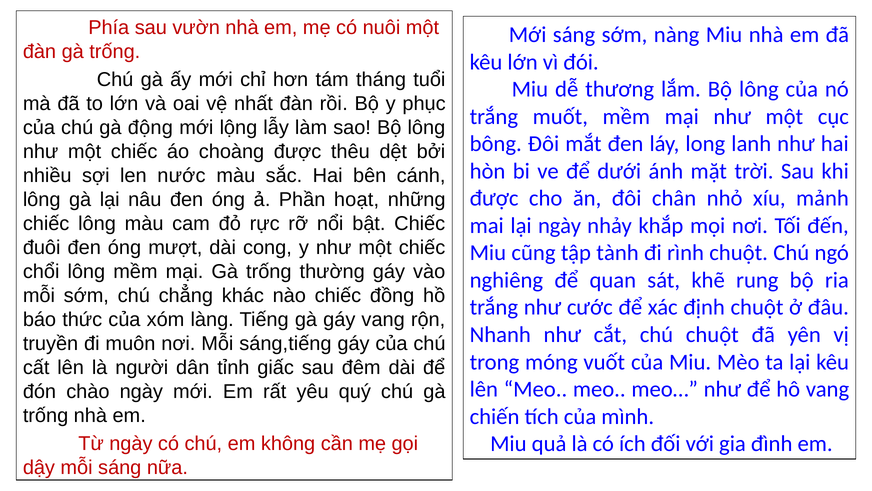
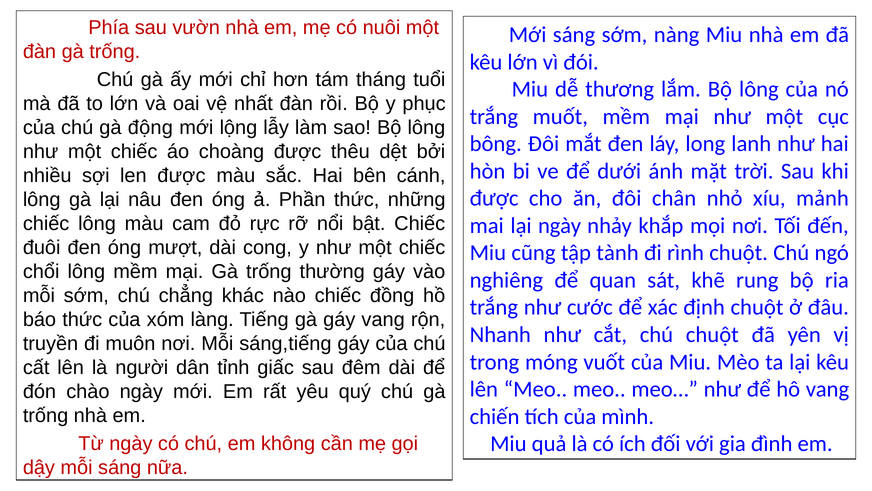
len nước: nước -> được
Phần hoạt: hoạt -> thức
